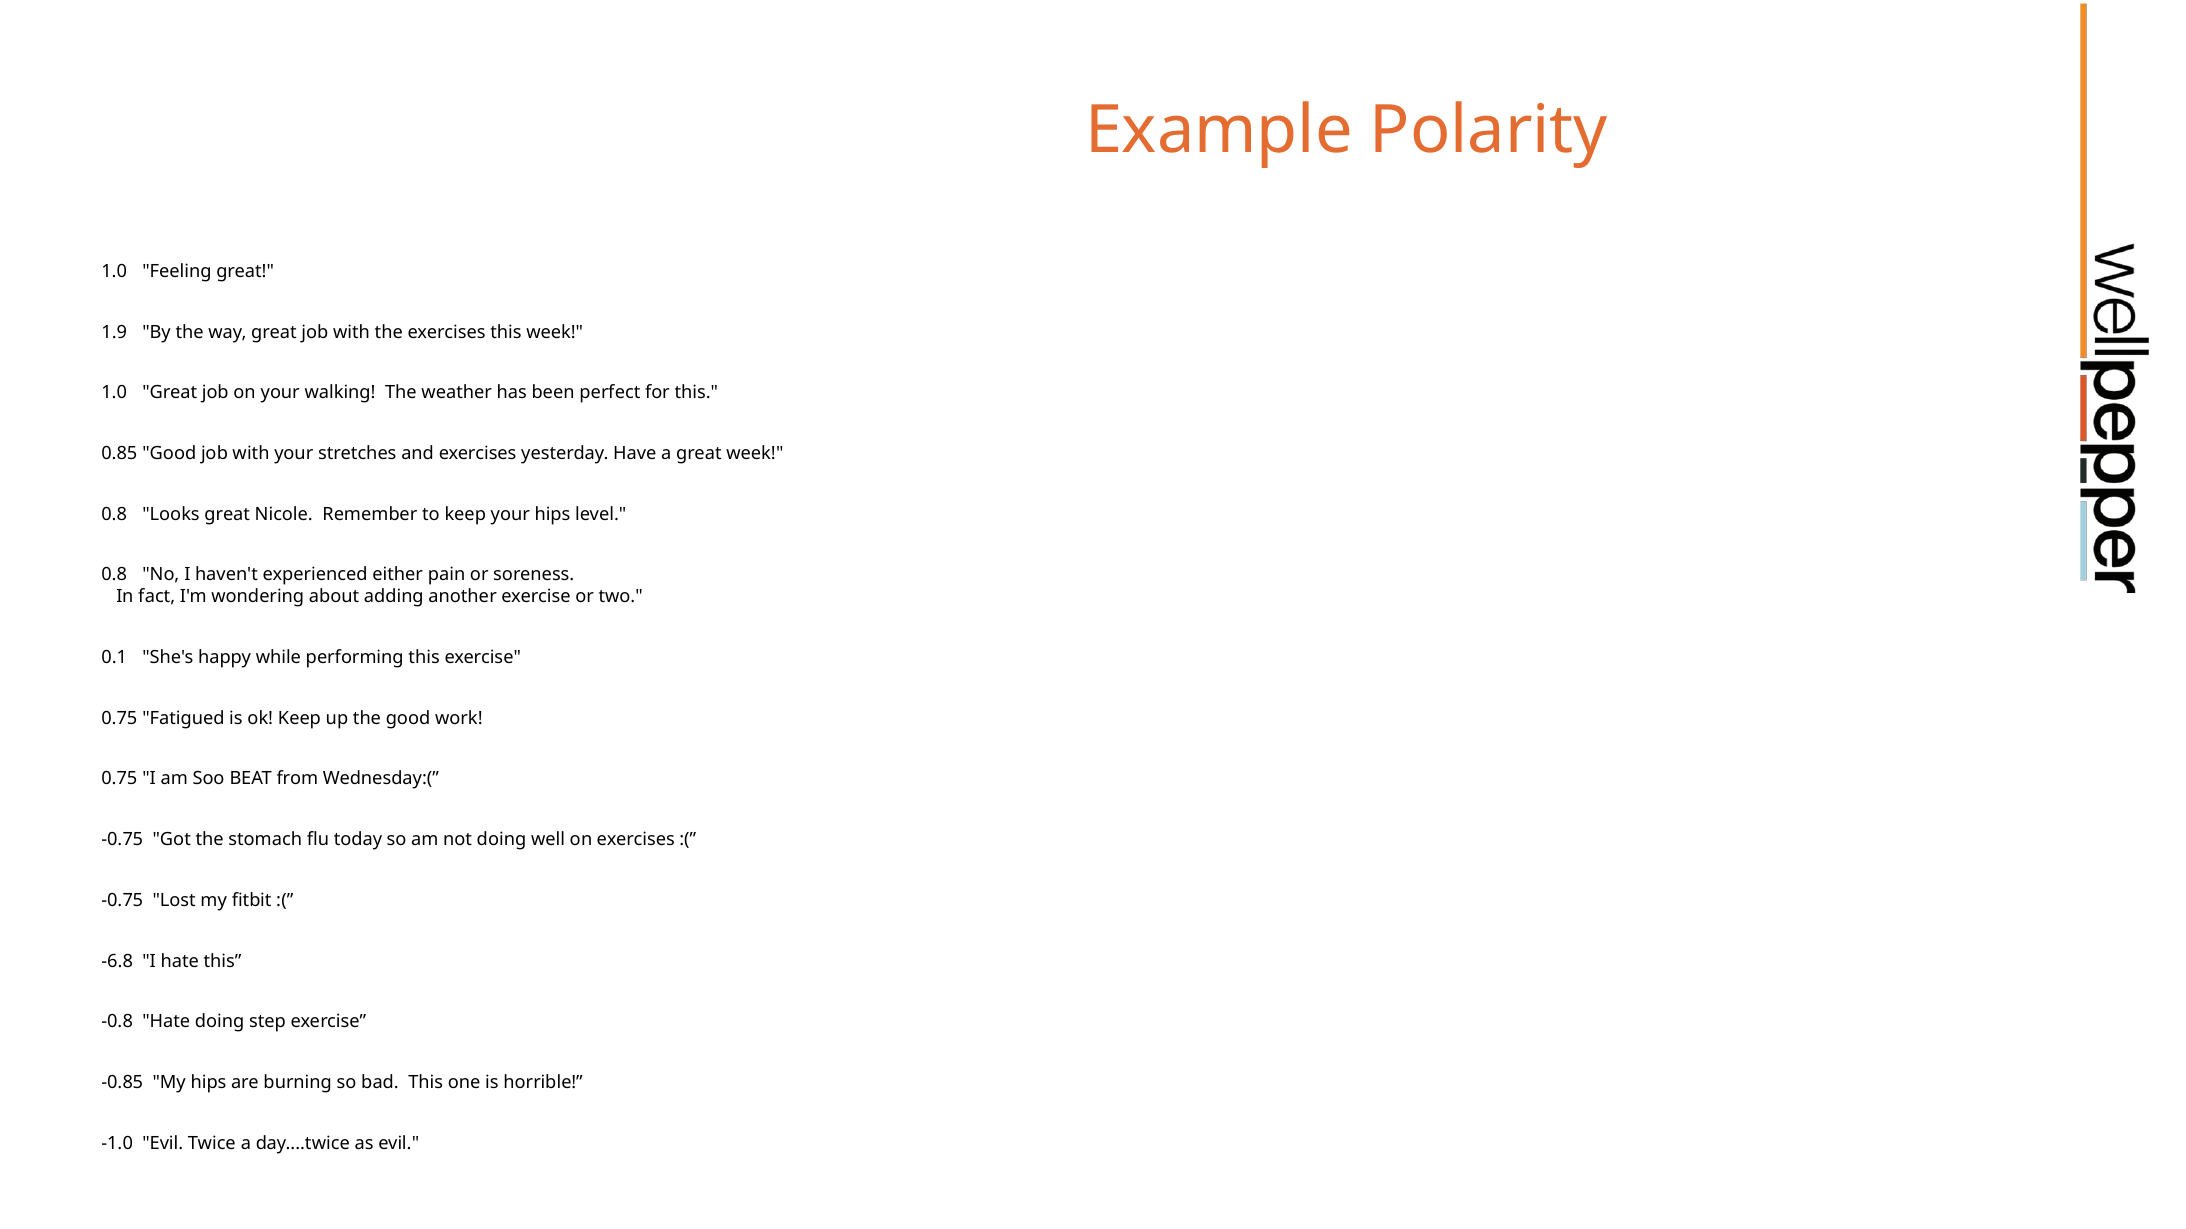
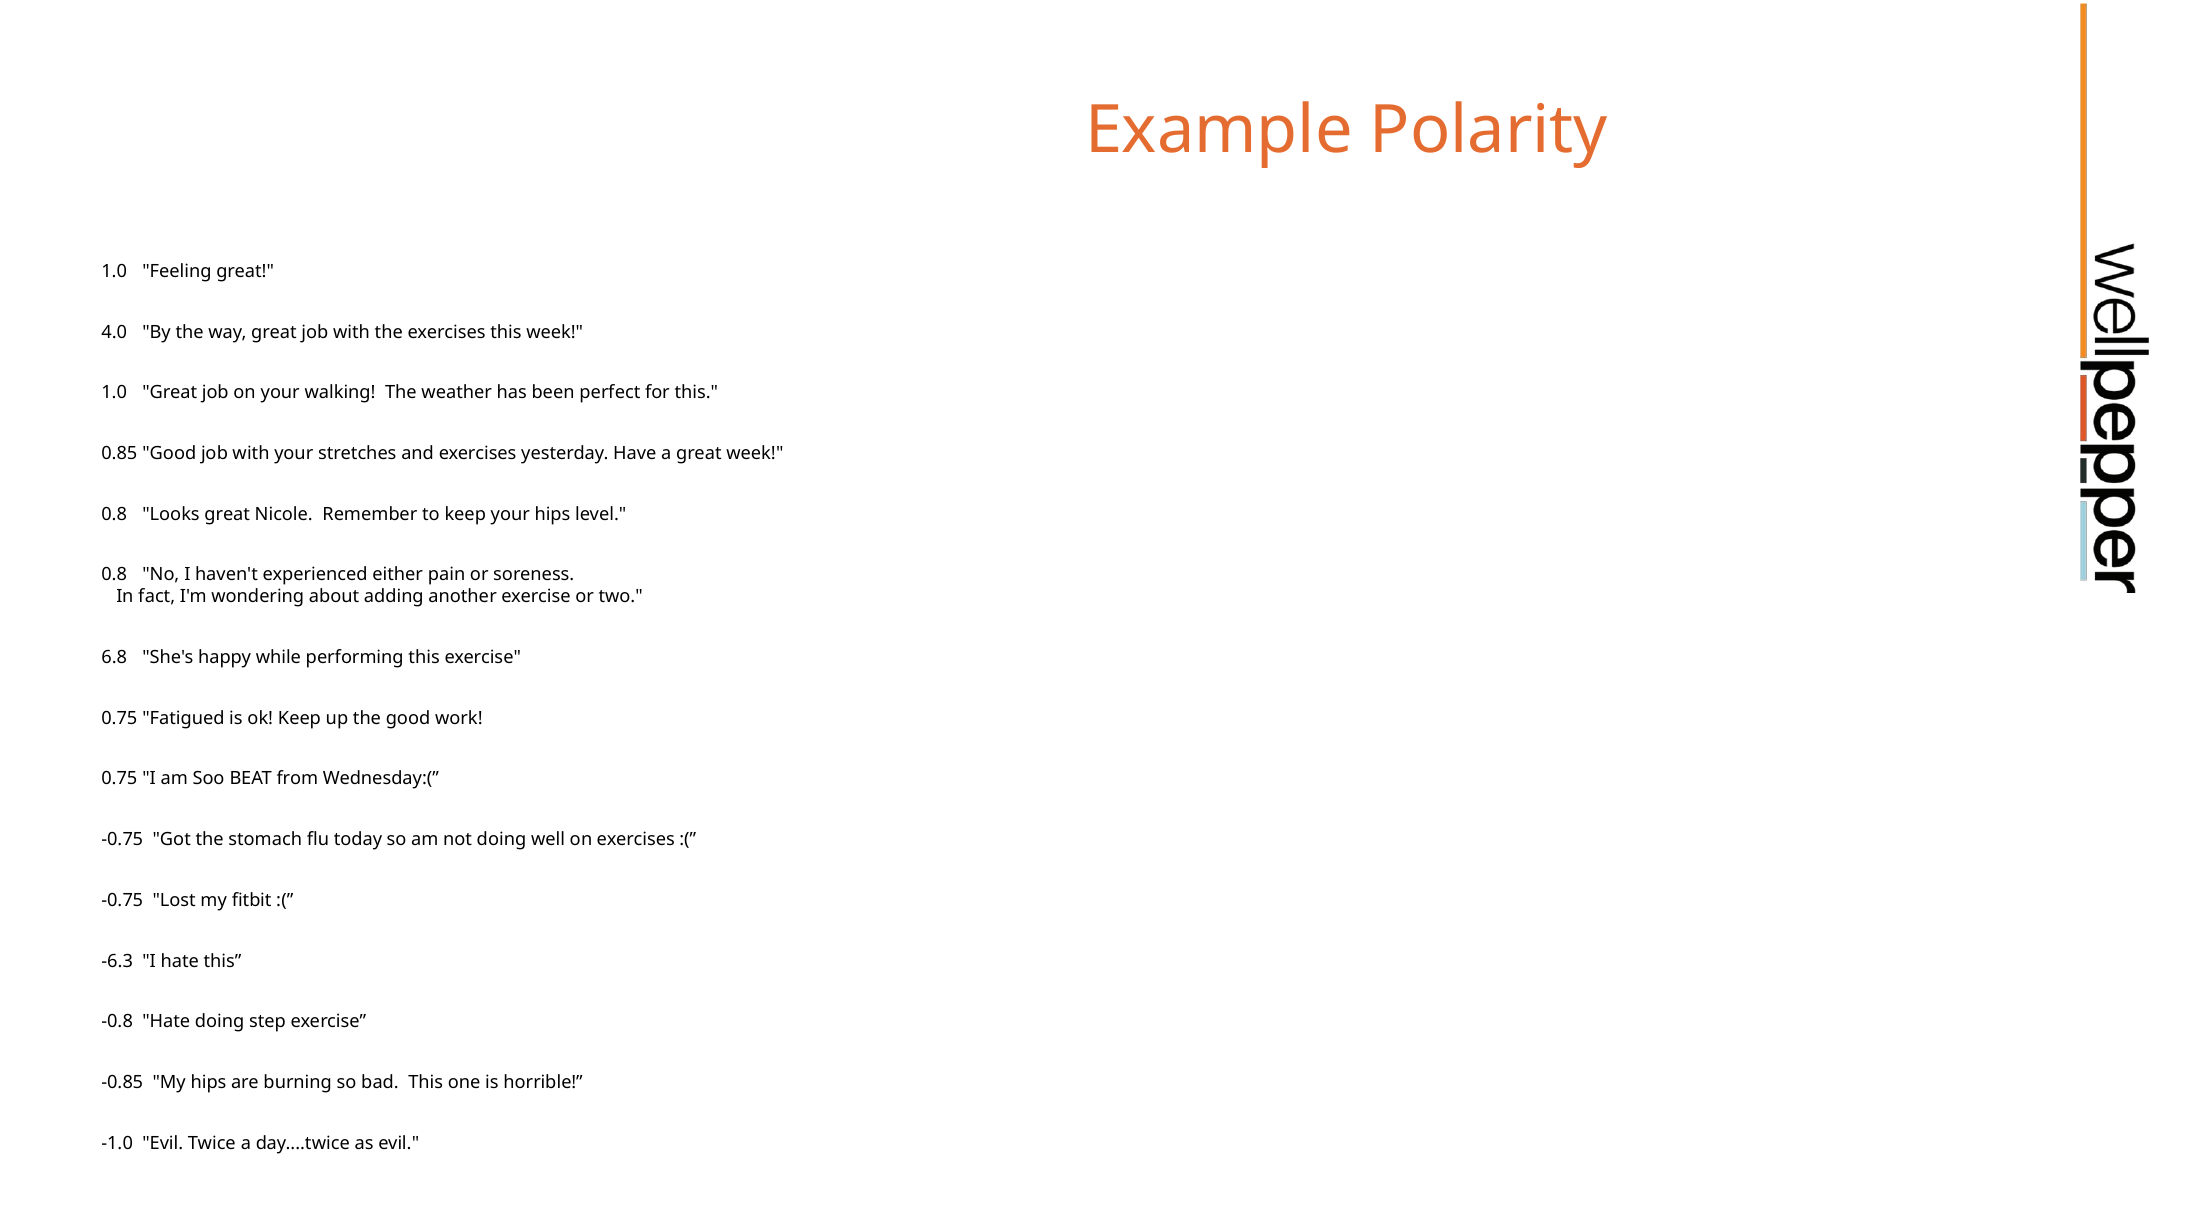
1.9: 1.9 -> 4.0
0.1: 0.1 -> 6.8
-6.8: -6.8 -> -6.3
